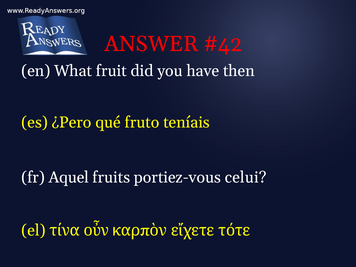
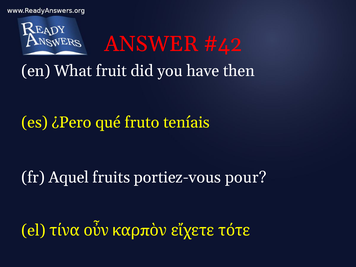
celui: celui -> pour
